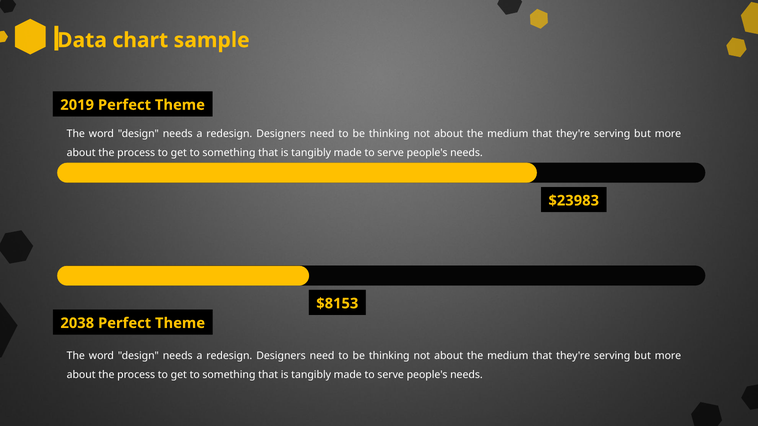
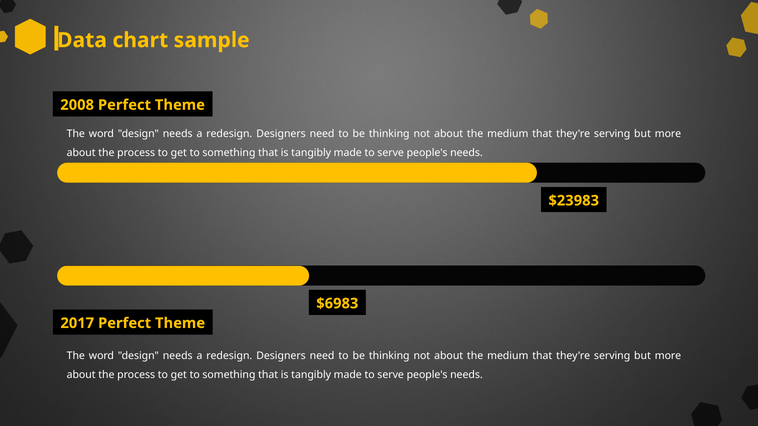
2019: 2019 -> 2008
$8153: $8153 -> $6983
2038: 2038 -> 2017
